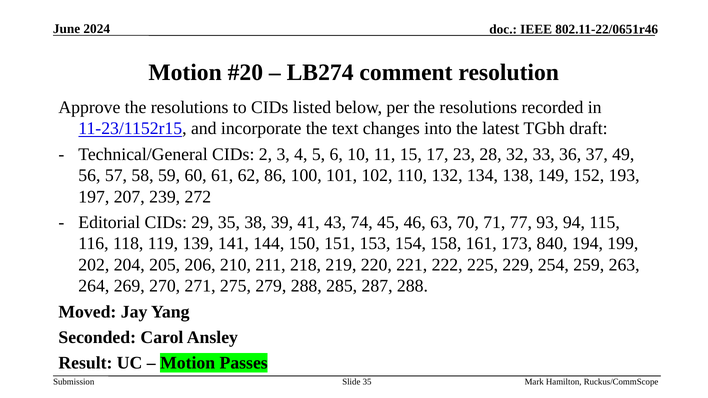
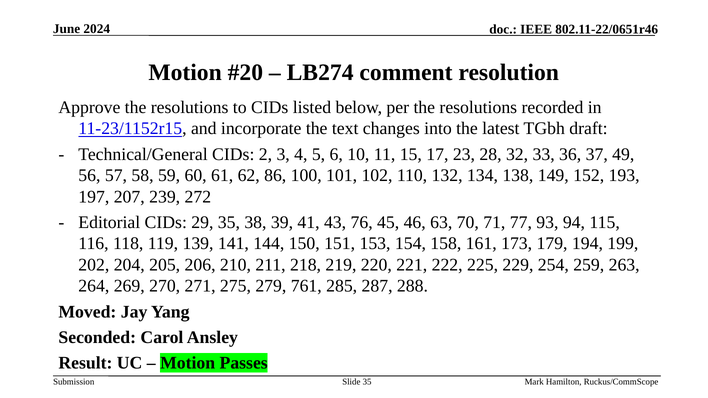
74: 74 -> 76
840: 840 -> 179
279 288: 288 -> 761
